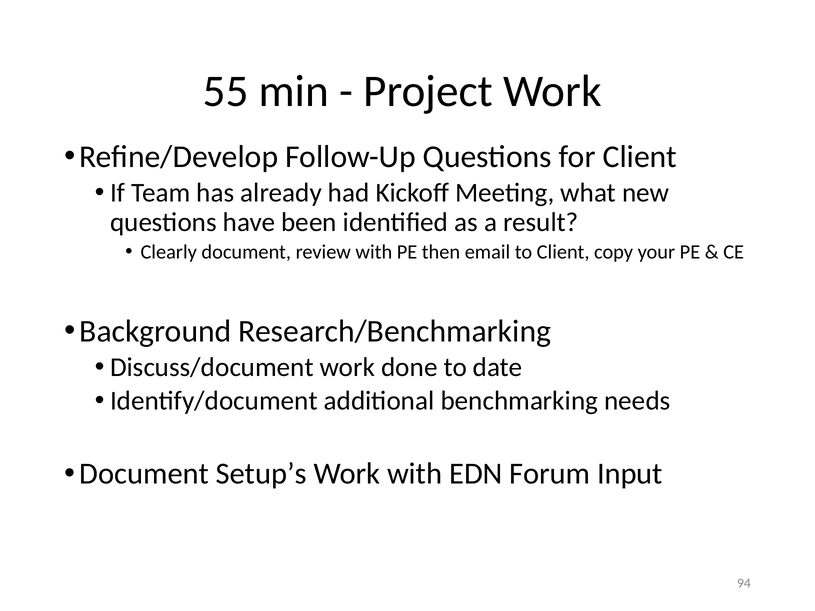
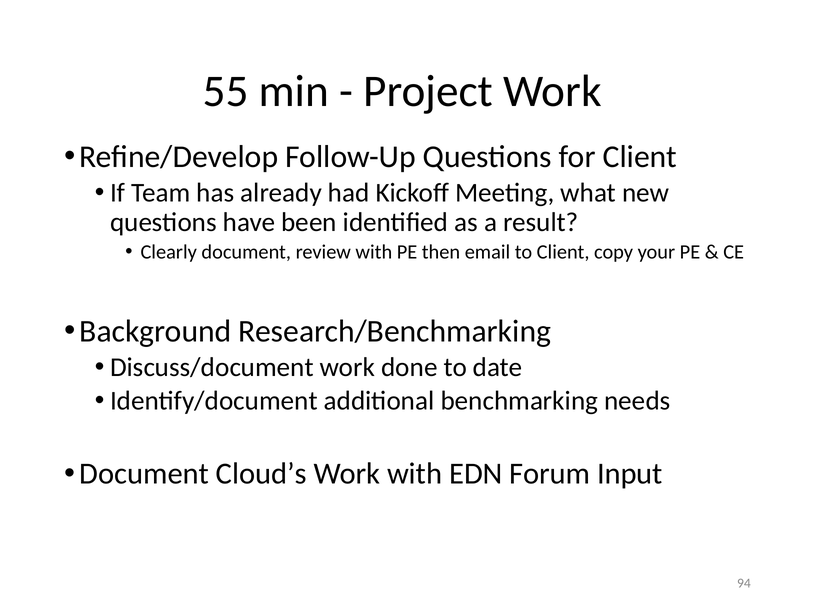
Setup’s: Setup’s -> Cloud’s
